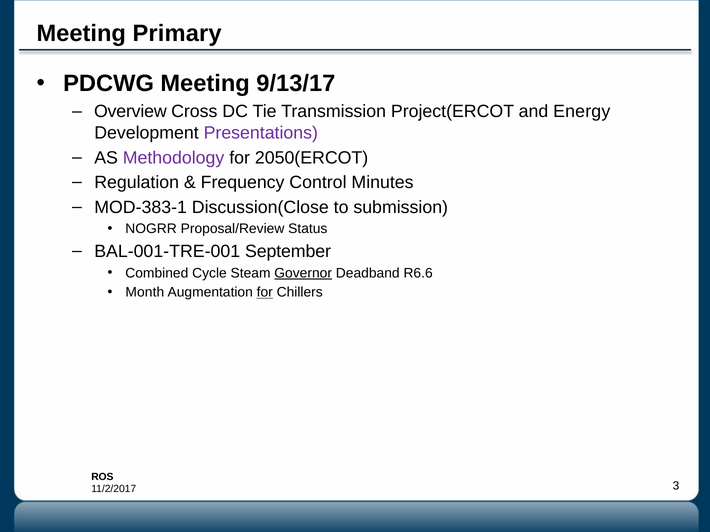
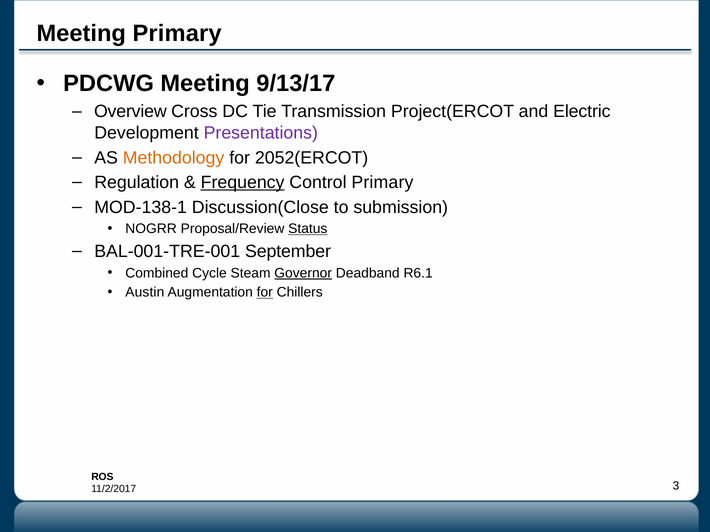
Energy: Energy -> Electric
Methodology colour: purple -> orange
2050(ERCOT: 2050(ERCOT -> 2052(ERCOT
Frequency underline: none -> present
Control Minutes: Minutes -> Primary
MOD-383-1: MOD-383-1 -> MOD-138-1
Status underline: none -> present
R6.6: R6.6 -> R6.1
Month: Month -> Austin
